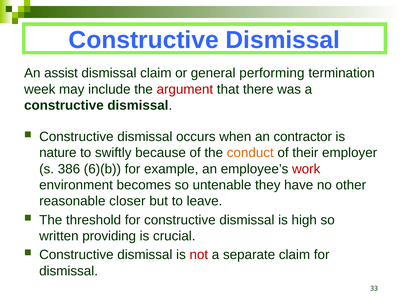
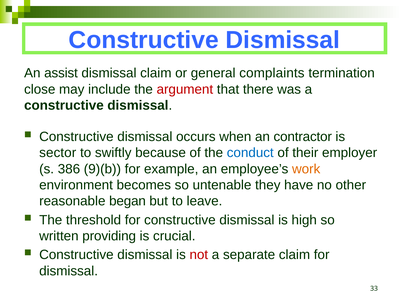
performing: performing -> complaints
week: week -> close
nature: nature -> sector
conduct colour: orange -> blue
6)(b: 6)(b -> 9)(b
work colour: red -> orange
closer: closer -> began
